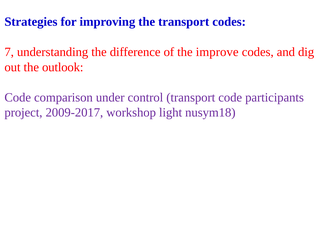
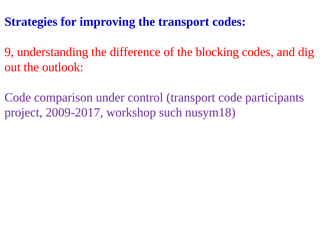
7: 7 -> 9
improve: improve -> blocking
light: light -> such
